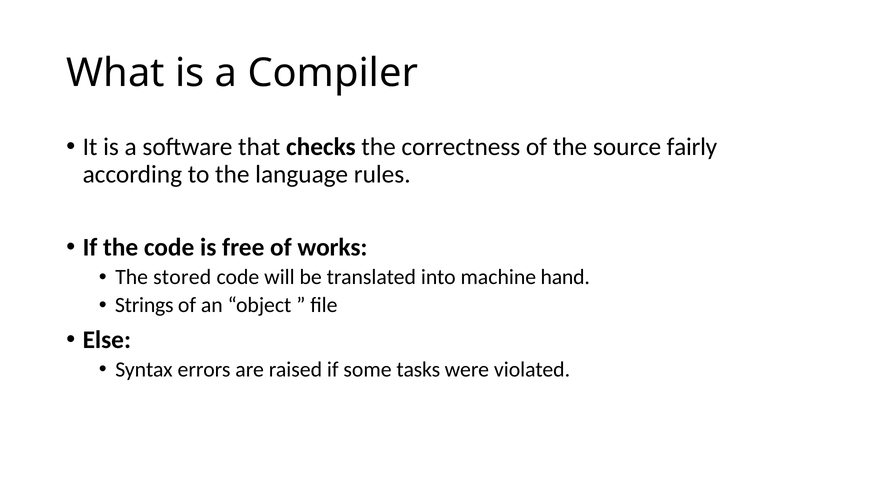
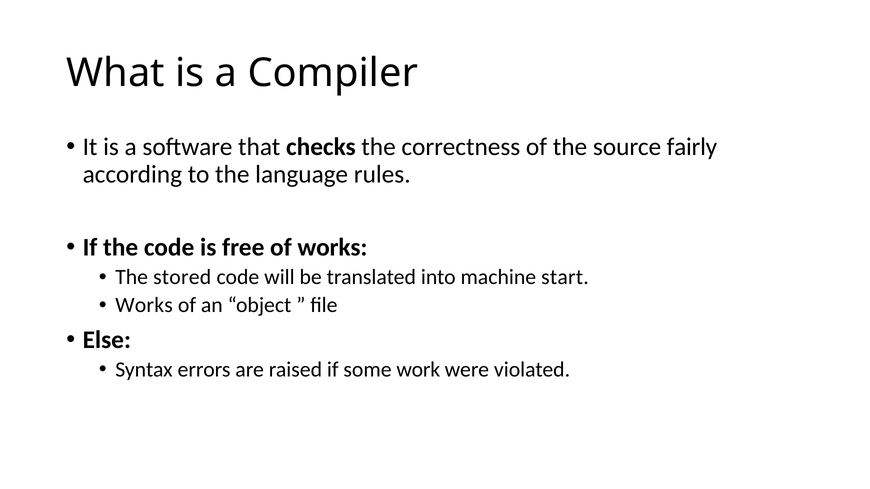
hand: hand -> start
Strings at (144, 305): Strings -> Works
tasks: tasks -> work
